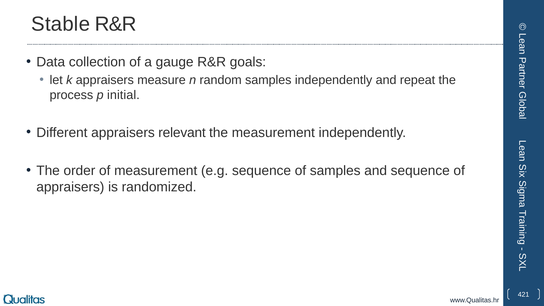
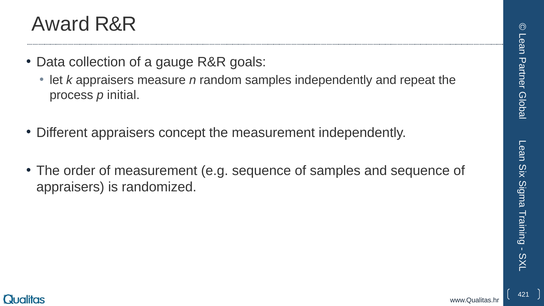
Stable: Stable -> Award
relevant: relevant -> concept
